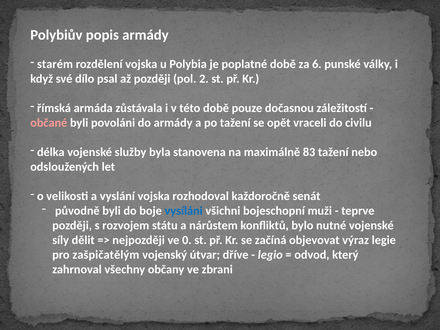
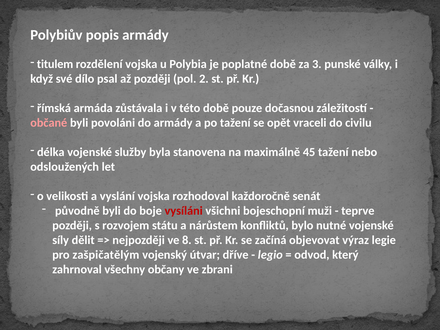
starém: starém -> titulem
6: 6 -> 3
83: 83 -> 45
vysíláni colour: blue -> red
0: 0 -> 8
